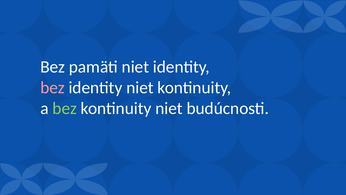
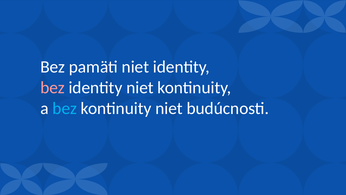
bez at (65, 108) colour: light green -> light blue
